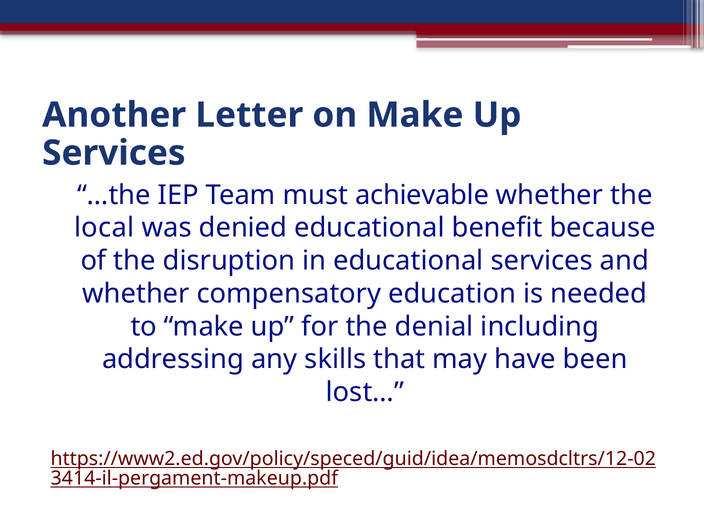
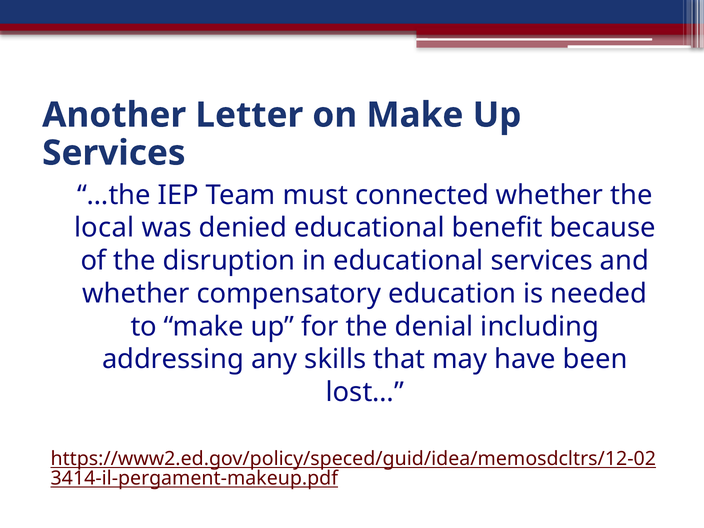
achievable: achievable -> connected
